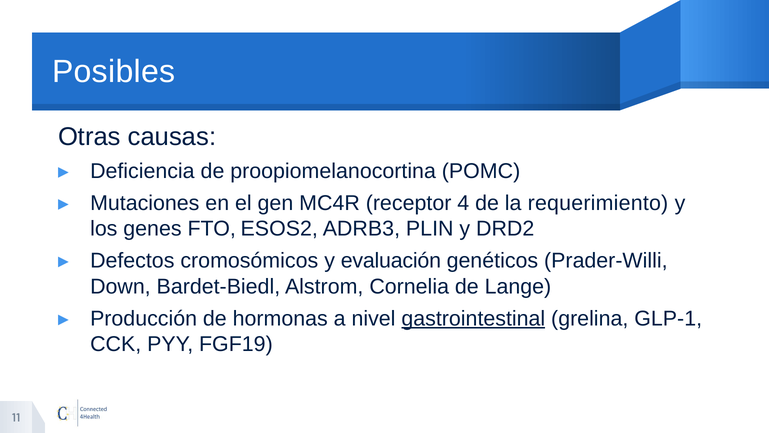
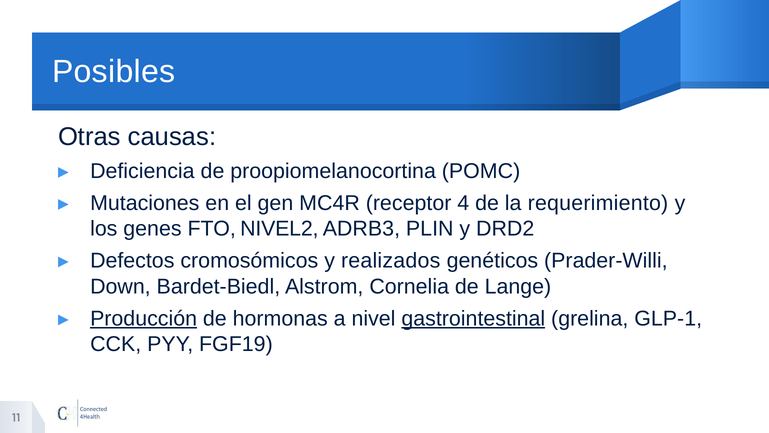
ESOS2: ESOS2 -> NIVEL2
evaluación: evaluación -> realizados
Producción underline: none -> present
